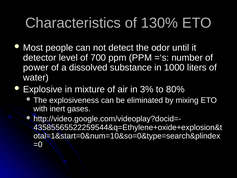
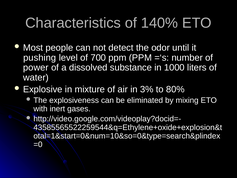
130%: 130% -> 140%
detector: detector -> pushing
